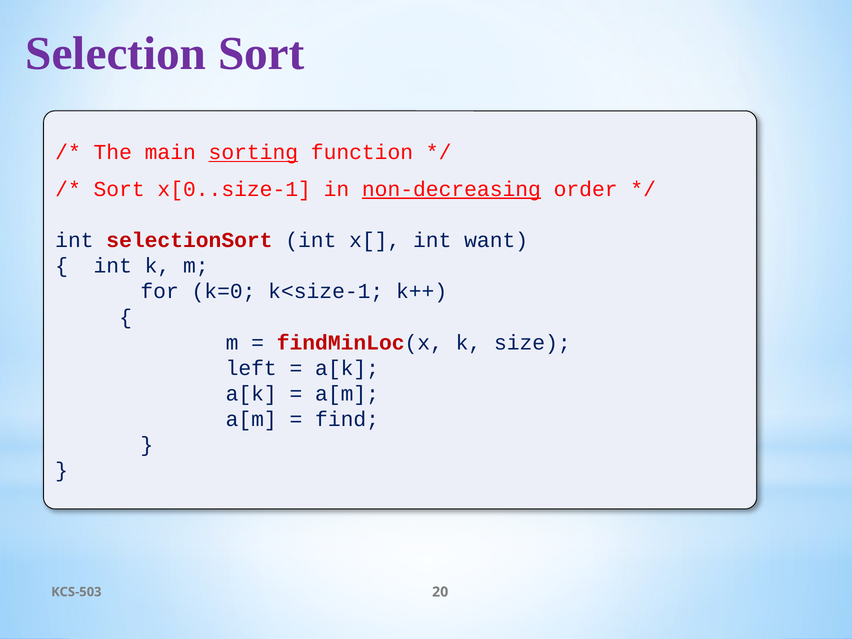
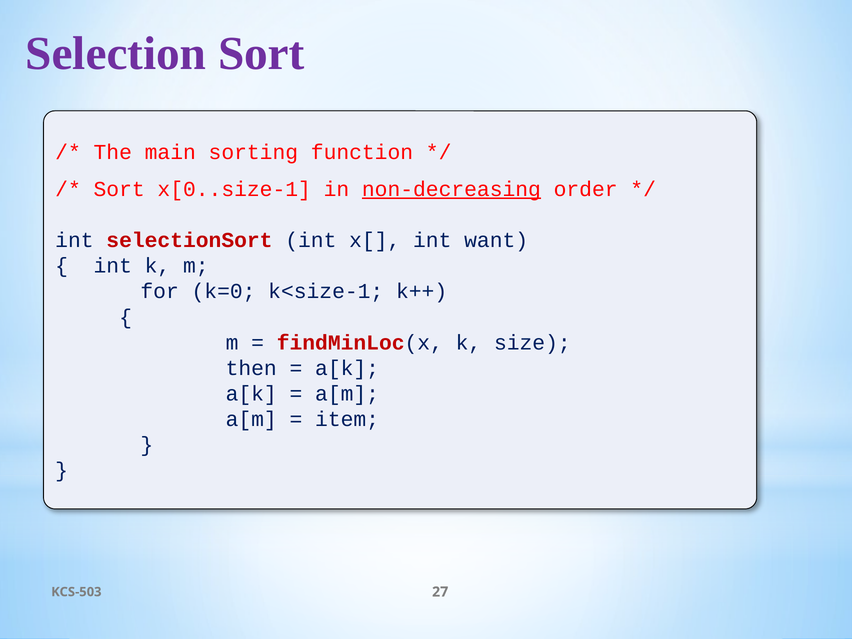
sorting underline: present -> none
left: left -> then
find: find -> item
20: 20 -> 27
